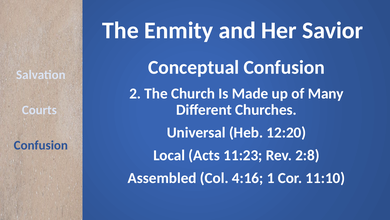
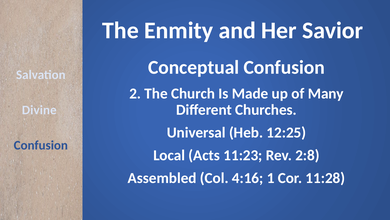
Courts: Courts -> Divine
12:20: 12:20 -> 12:25
11:10: 11:10 -> 11:28
